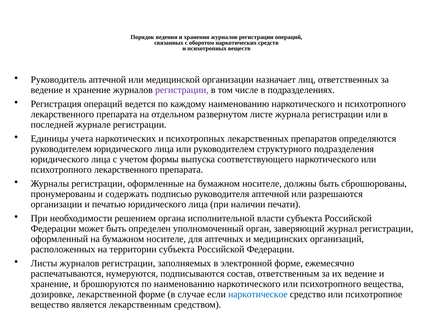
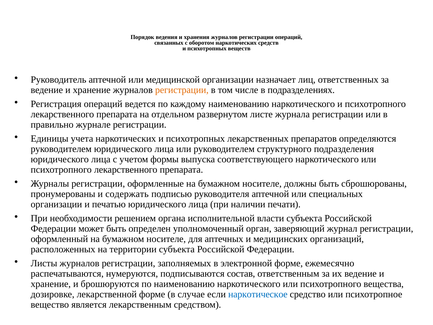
регистрации at (182, 90) colour: purple -> orange
последней: последней -> правильно
разрешаются: разрешаются -> специальных
